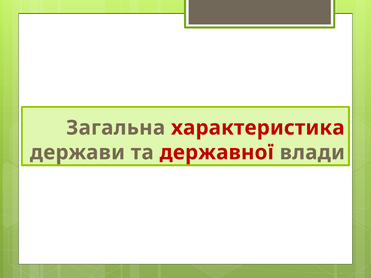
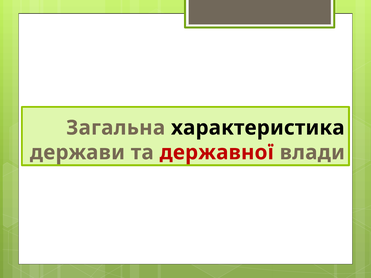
характеристика colour: red -> black
